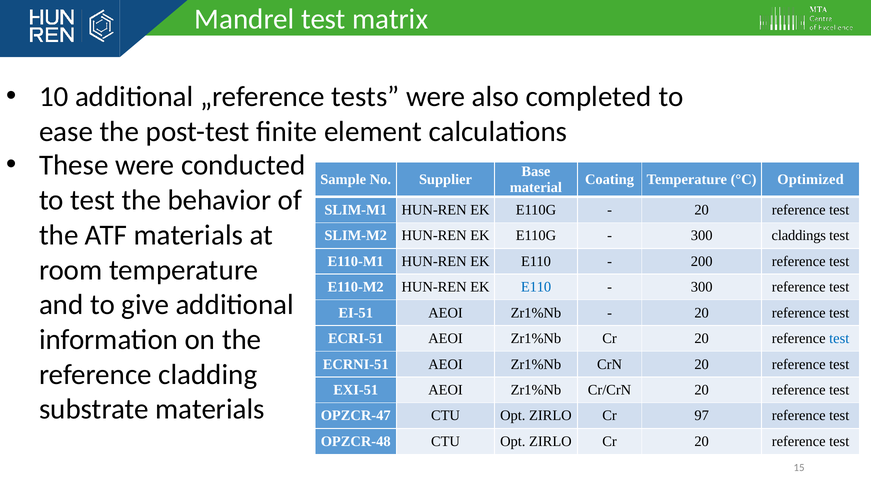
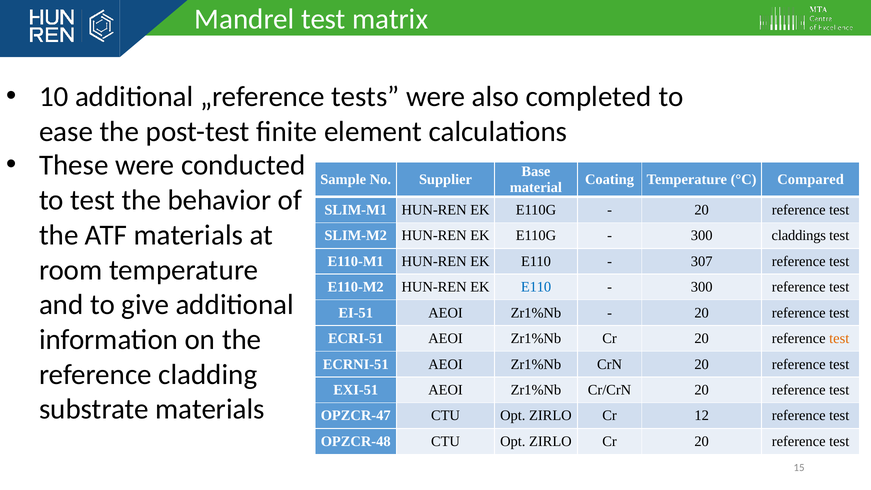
Optimized: Optimized -> Compared
200: 200 -> 307
test at (839, 338) colour: blue -> orange
97: 97 -> 12
